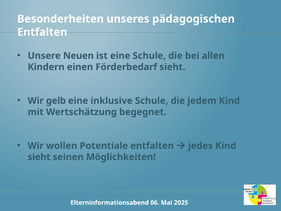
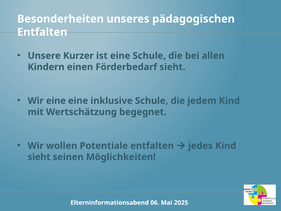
Neuen: Neuen -> Kurzer
Wir gelb: gelb -> eine
